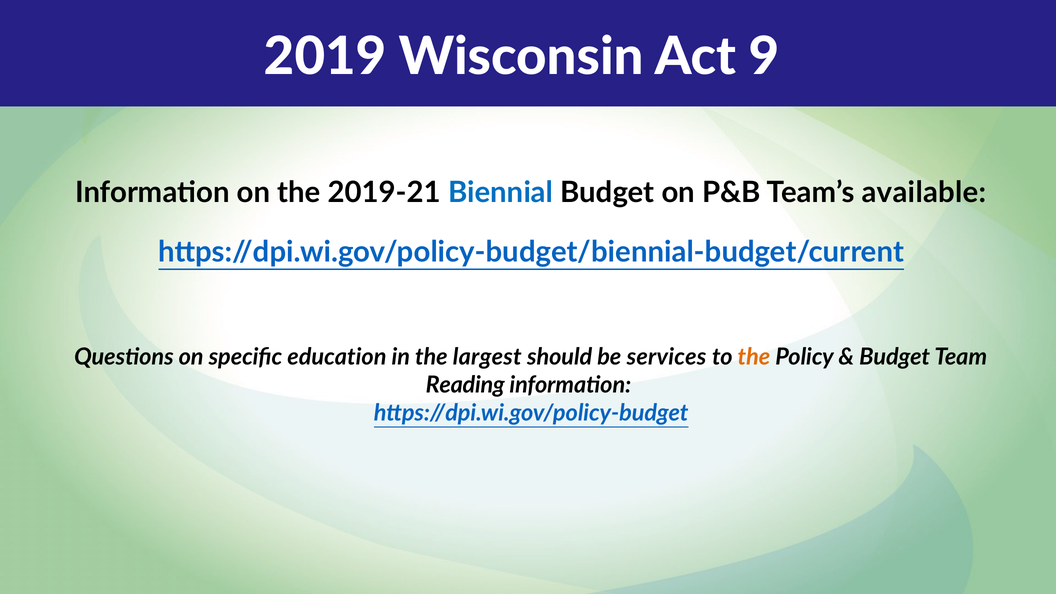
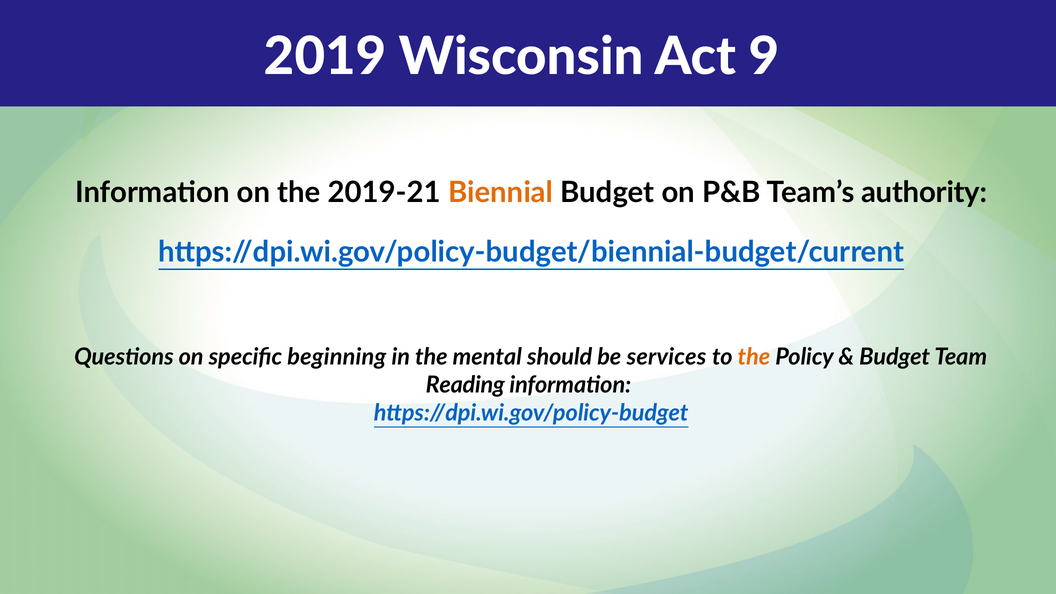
Biennial colour: blue -> orange
available: available -> authority
education: education -> beginning
largest: largest -> mental
